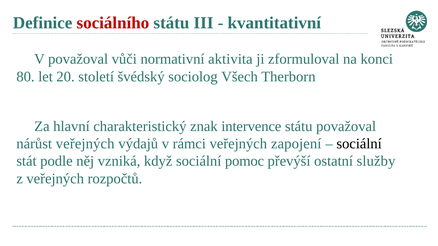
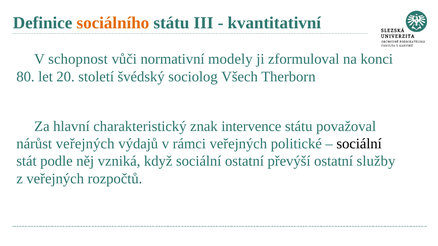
sociálního colour: red -> orange
V považoval: považoval -> schopnost
aktivita: aktivita -> modely
zapojení: zapojení -> politické
sociální pomoc: pomoc -> ostatní
